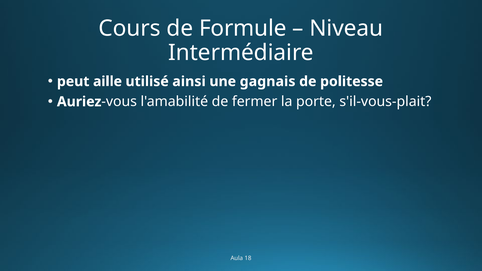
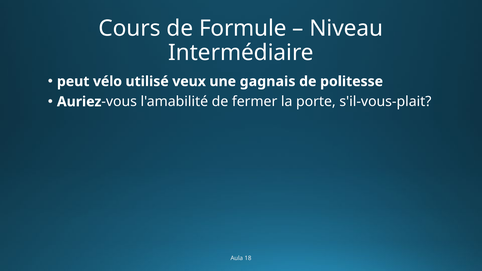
aille: aille -> vélo
ainsi: ainsi -> veux
